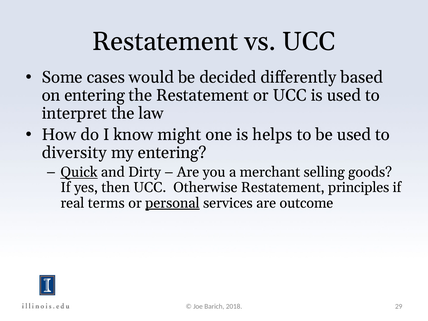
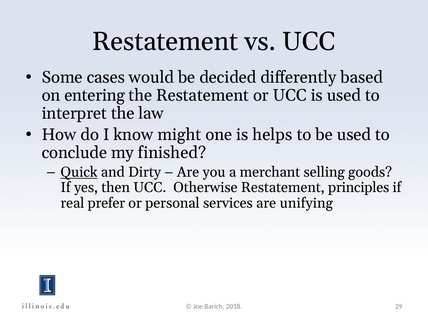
diversity: diversity -> conclude
my entering: entering -> finished
terms: terms -> prefer
personal underline: present -> none
outcome: outcome -> unifying
